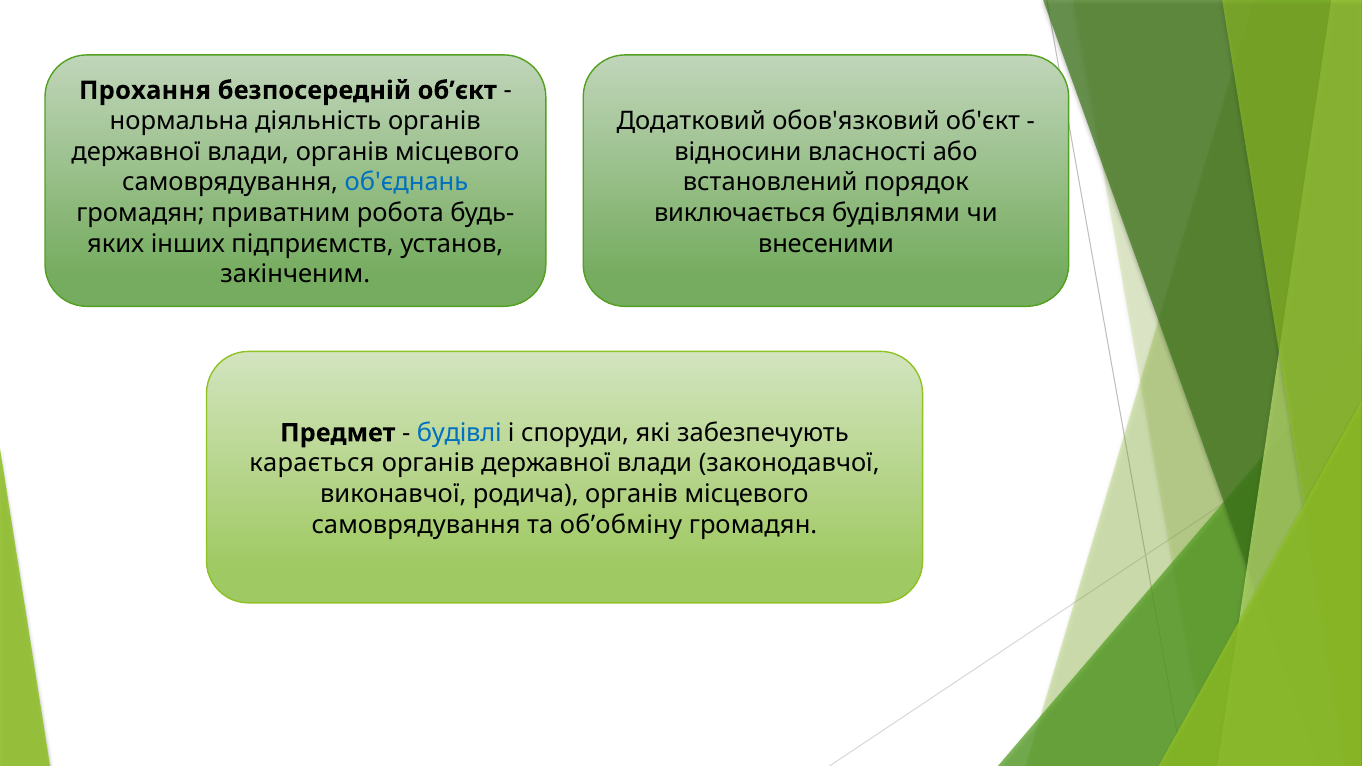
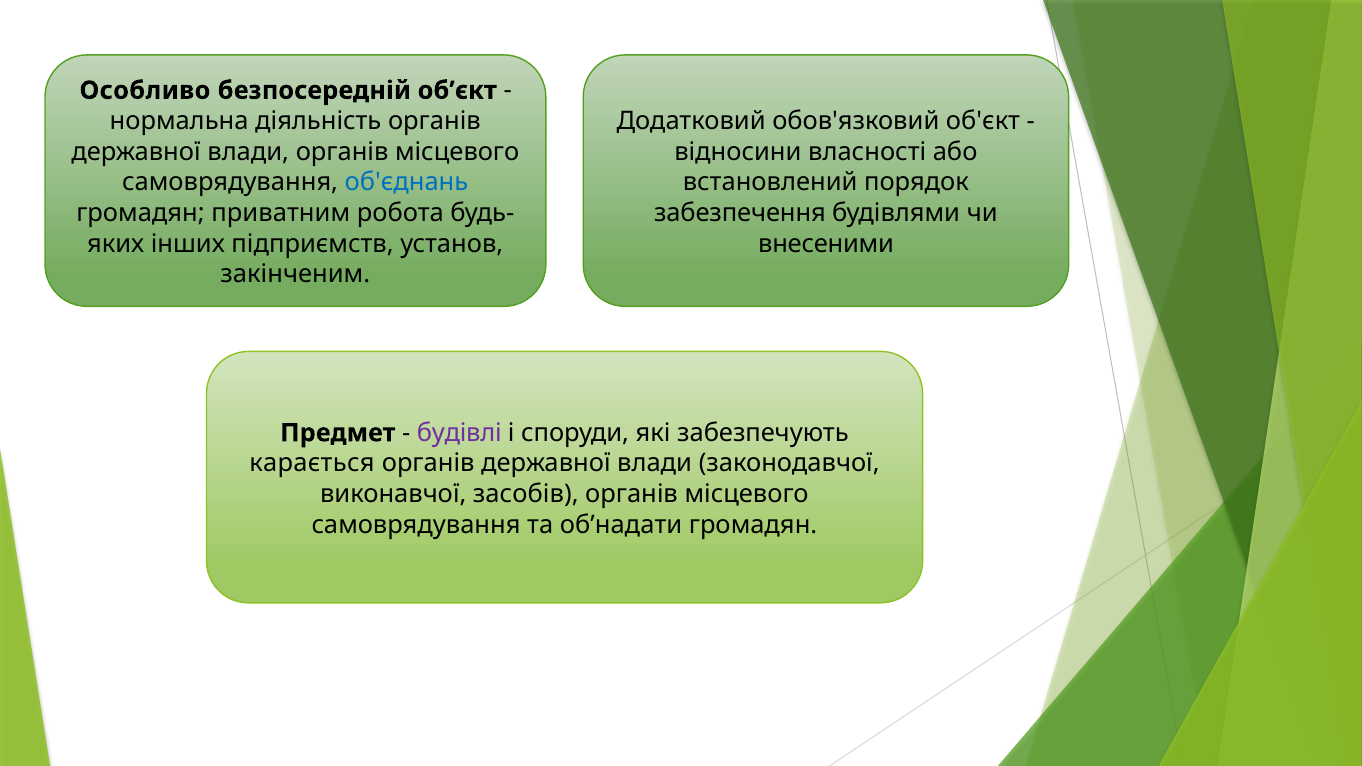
Прохання: Прохання -> Особливо
виключається: виключається -> забезпечення
будівлі colour: blue -> purple
родича: родича -> засобів
об’обміну: об’обміну -> об’надати
